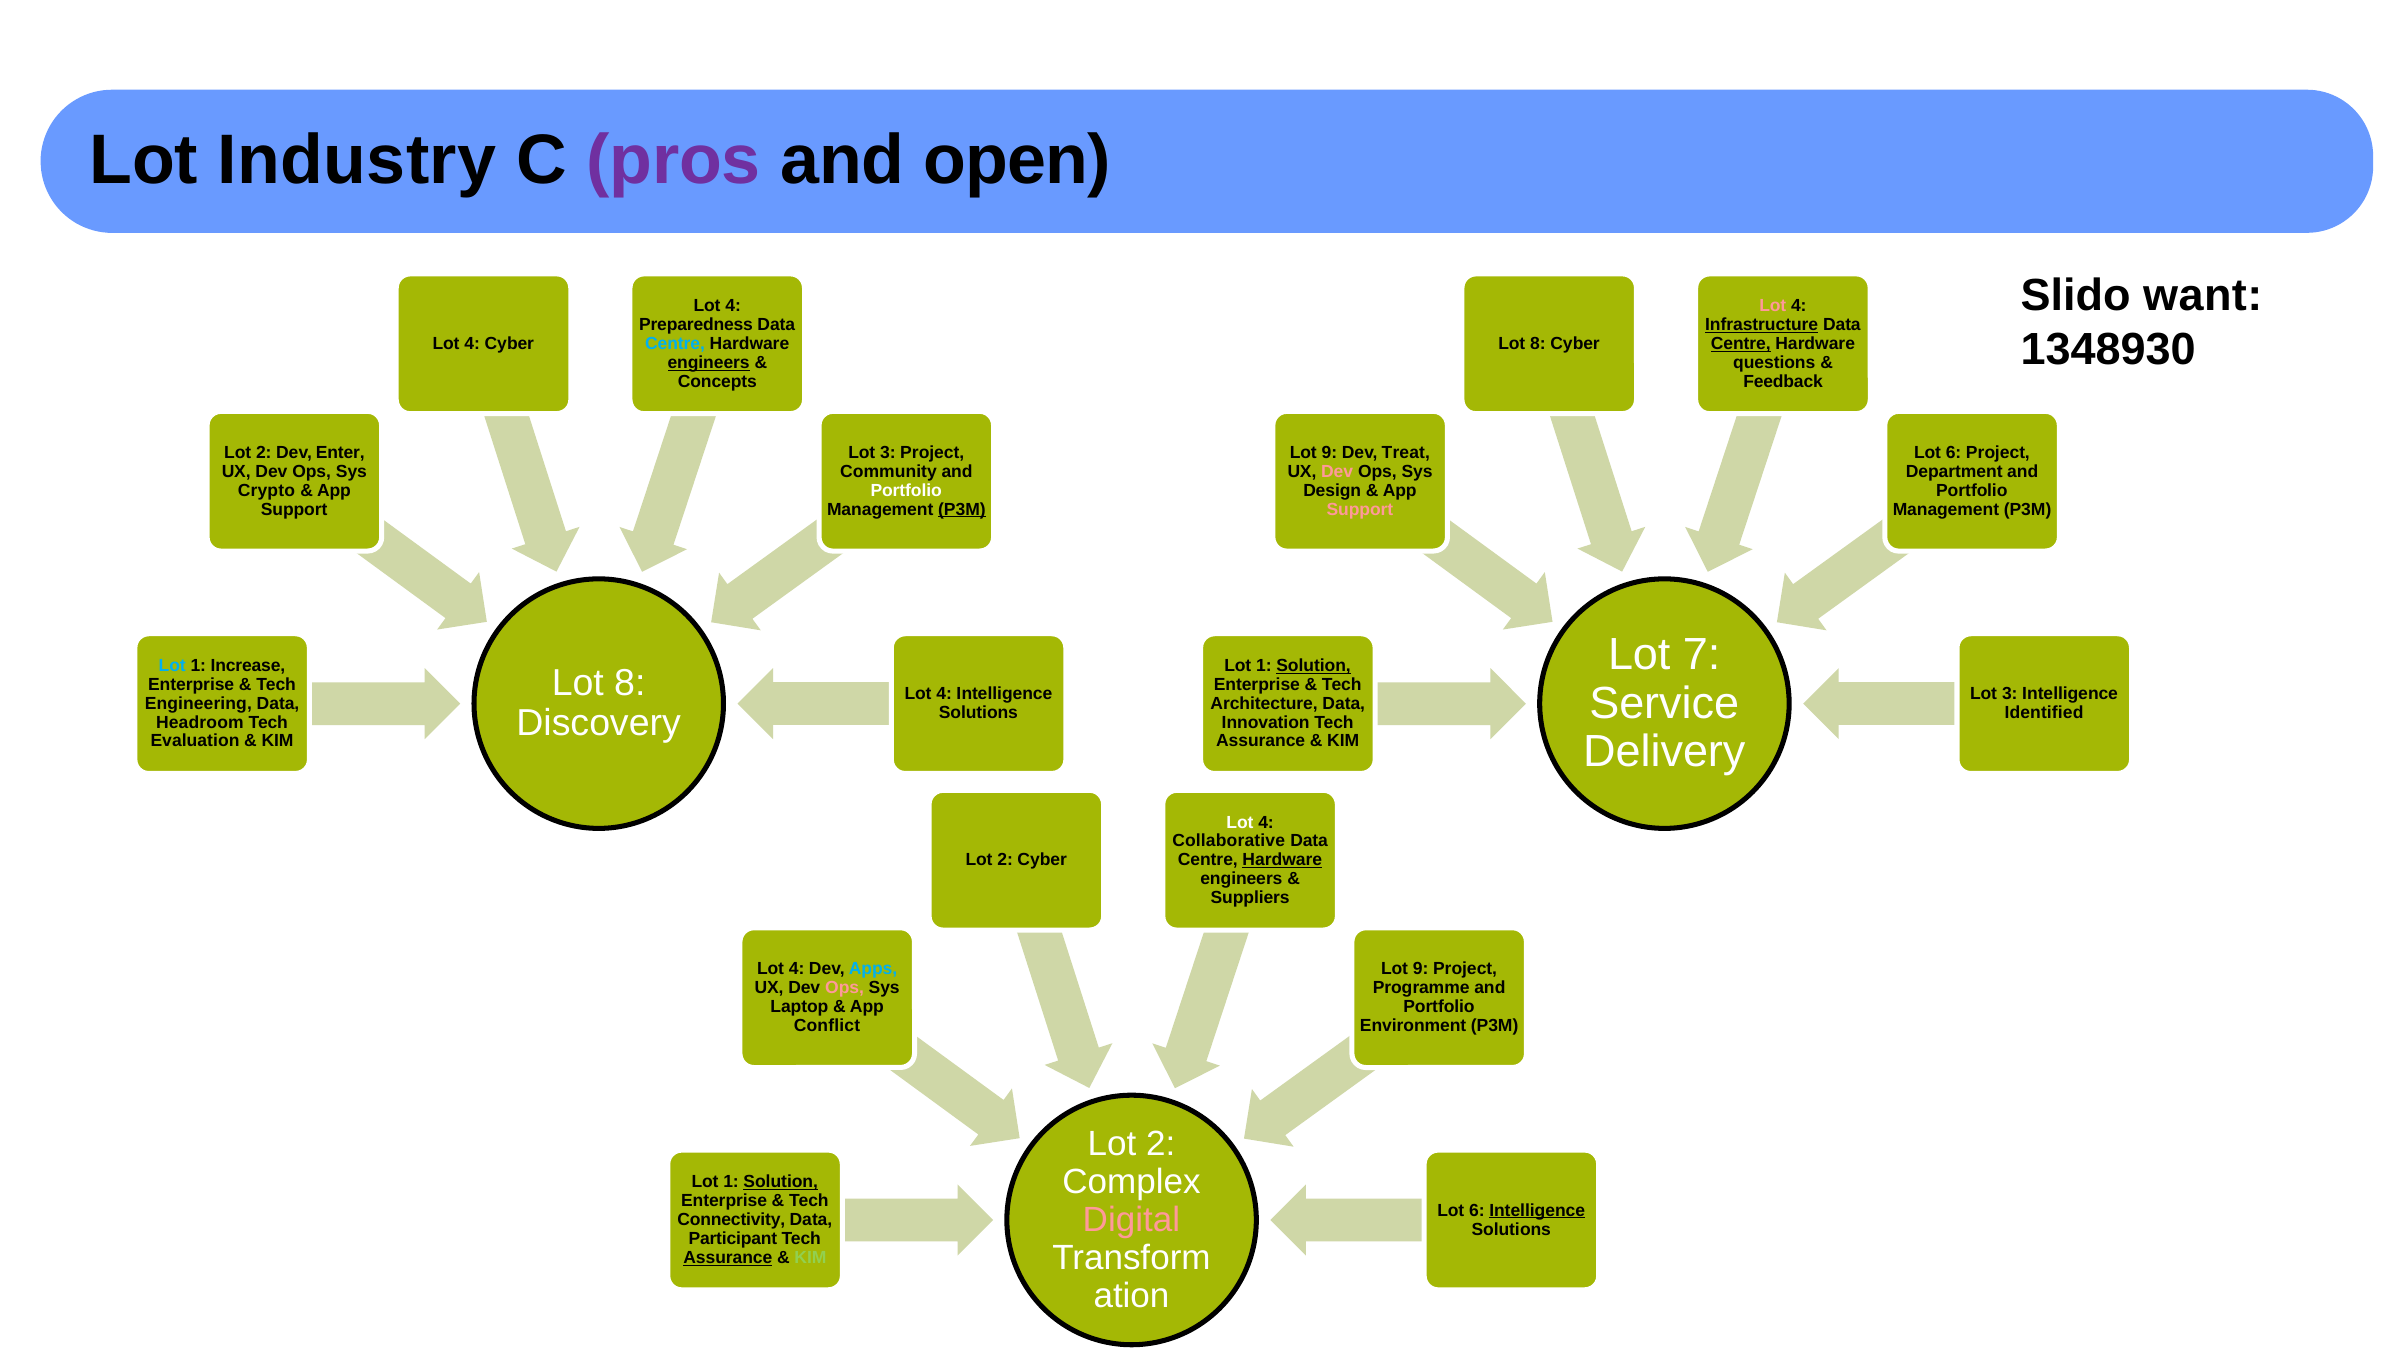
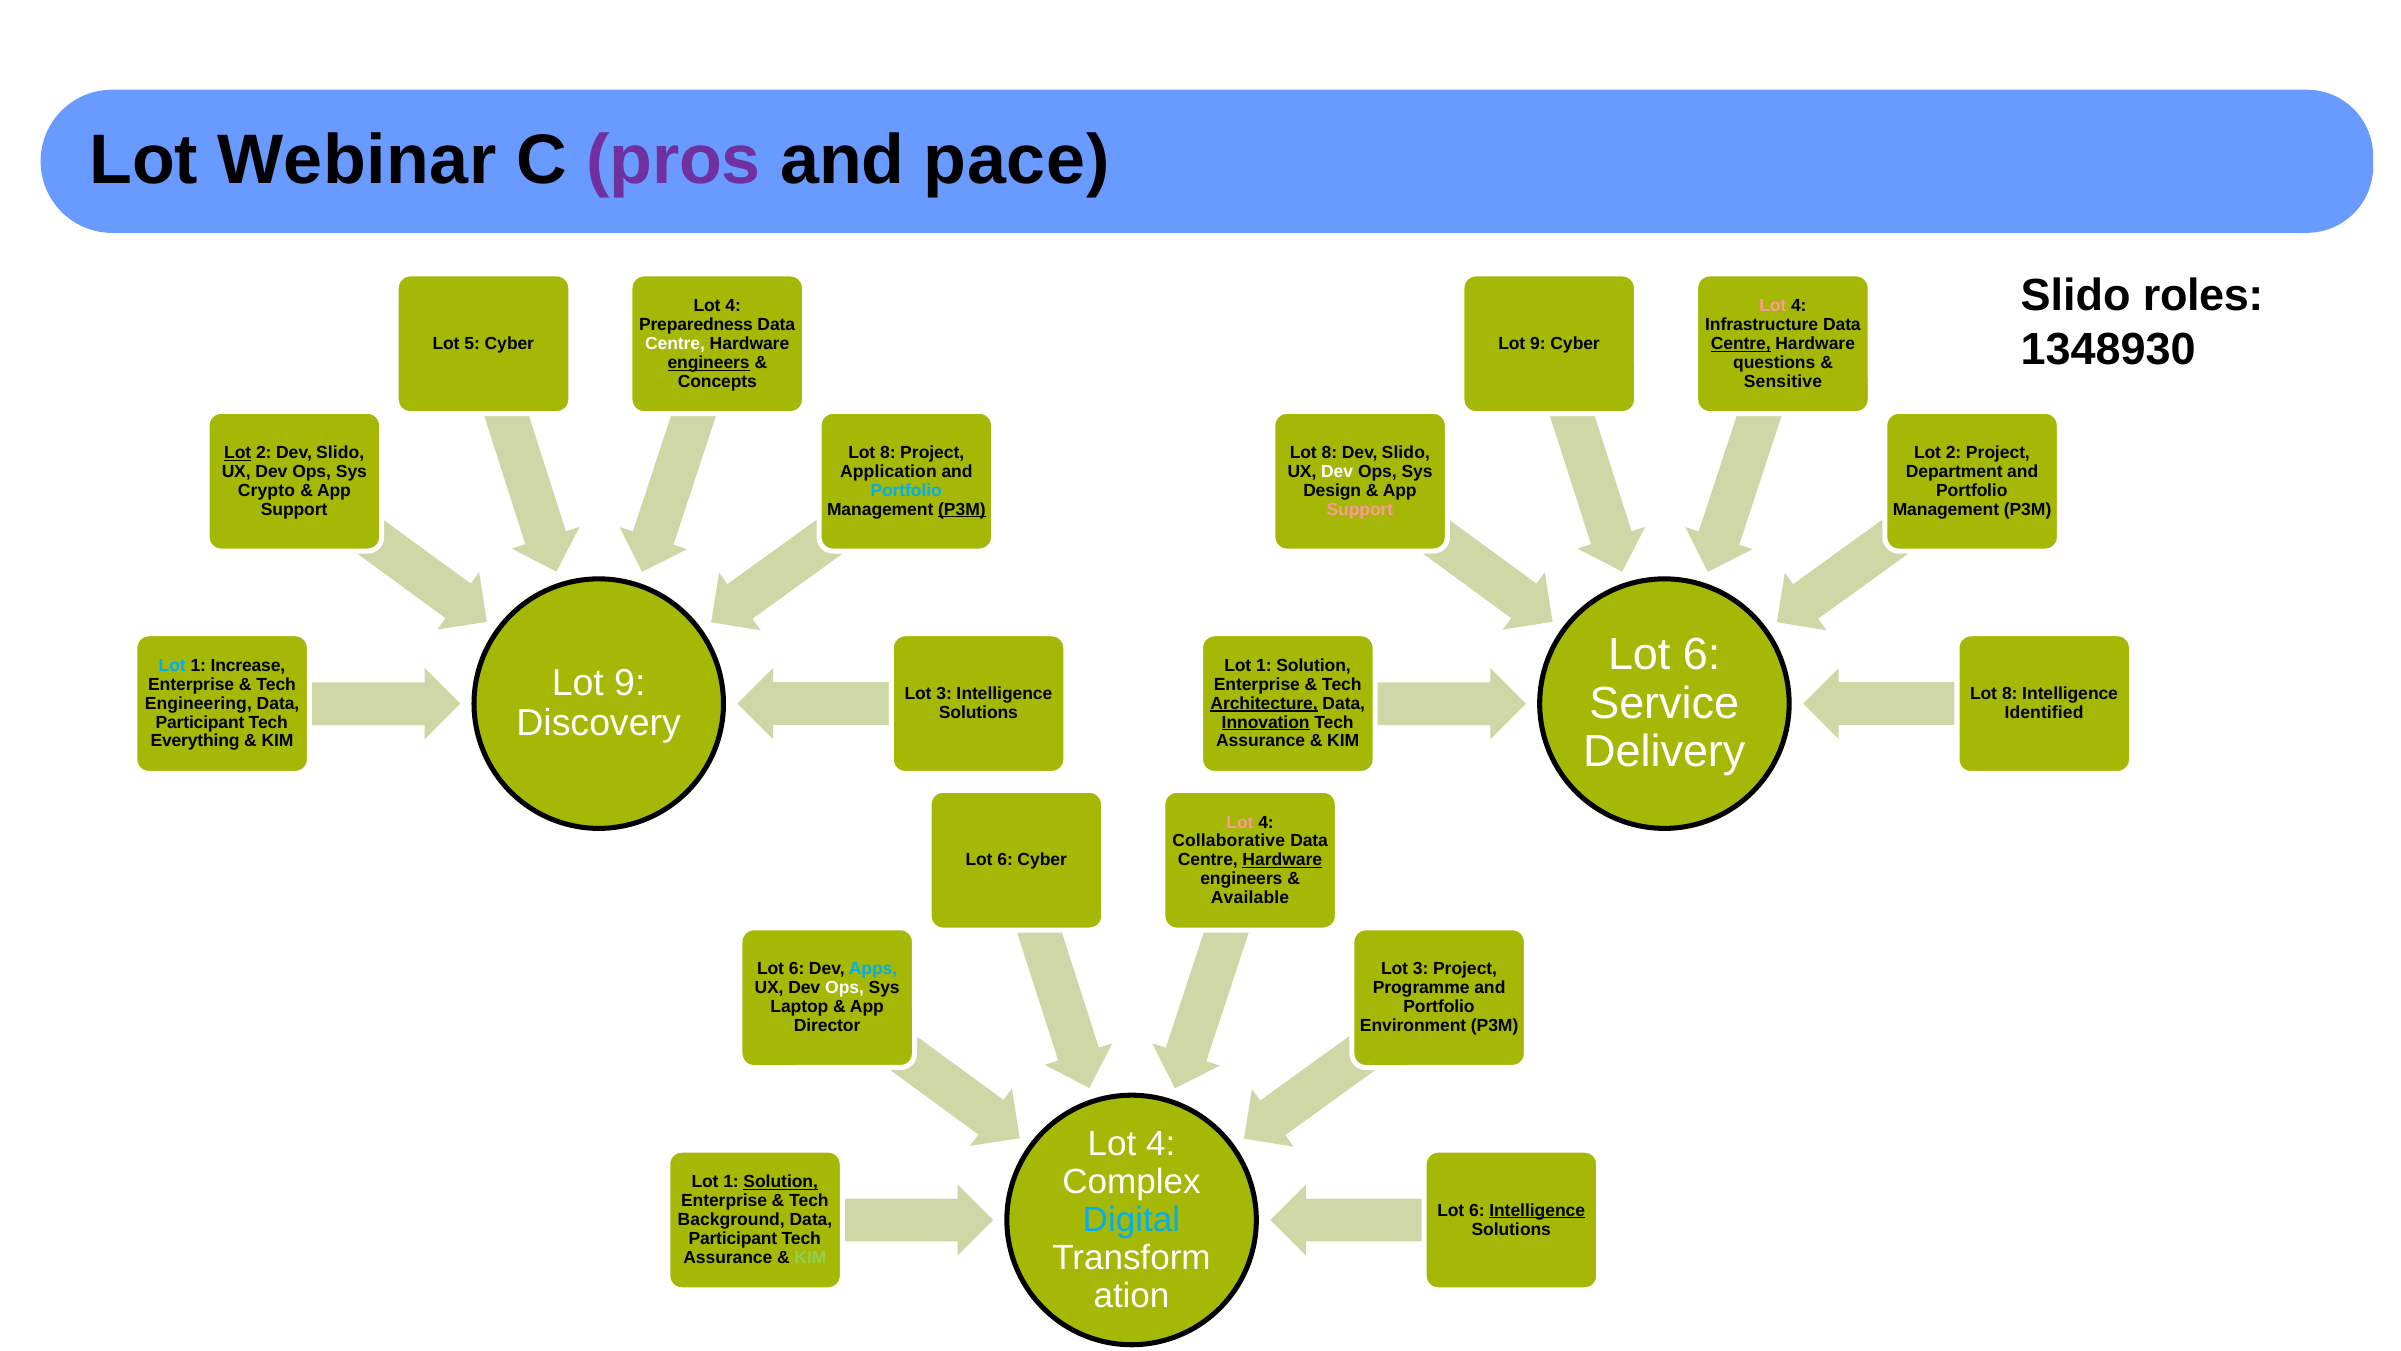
Industry: Industry -> Webinar
open: open -> pace
want: want -> roles
Infrastructure underline: present -> none
4 at (472, 344): 4 -> 5
Centre at (675, 344) colour: light blue -> white
8 at (1538, 344): 8 -> 9
Feedback: Feedback -> Sensitive
Lot at (238, 453) underline: none -> present
2 Dev Enter: Enter -> Slido
3 at (888, 453): 3 -> 8
9 at (1329, 453): 9 -> 8
Treat at (1406, 453): Treat -> Slido
6 at (1954, 453): 6 -> 2
Community: Community -> Application
Dev at (1337, 471) colour: pink -> white
Portfolio at (906, 490) colour: white -> light blue
7 at (1702, 654): 7 -> 6
Solution at (1314, 666) underline: present -> none
8 at (630, 683): 8 -> 9
4 at (944, 694): 4 -> 3
3 at (2010, 694): 3 -> 8
Architecture underline: none -> present
Headroom at (200, 722): Headroom -> Participant
Innovation underline: none -> present
Evaluation: Evaluation -> Everything
Lot at (1240, 822) colour: white -> pink
2 at (1005, 860): 2 -> 6
Suppliers: Suppliers -> Available
4 at (797, 969): 4 -> 6
9 at (1421, 969): 9 -> 3
Ops at (845, 988) colour: pink -> white
Conflict: Conflict -> Director
2 at (1161, 1144): 2 -> 4
Digital colour: pink -> light blue
Connectivity: Connectivity -> Background
Assurance at (728, 1257) underline: present -> none
